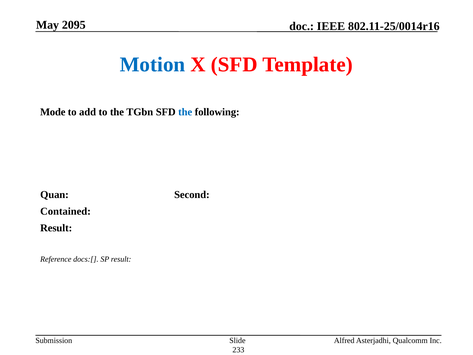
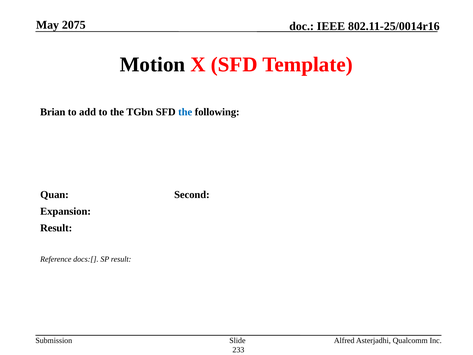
2095: 2095 -> 2075
Motion colour: blue -> black
Mode: Mode -> Brian
Contained: Contained -> Expansion
